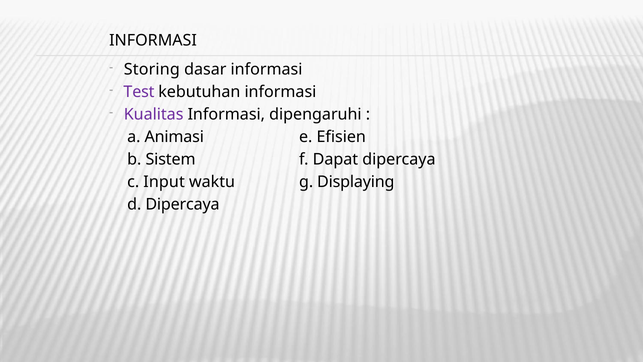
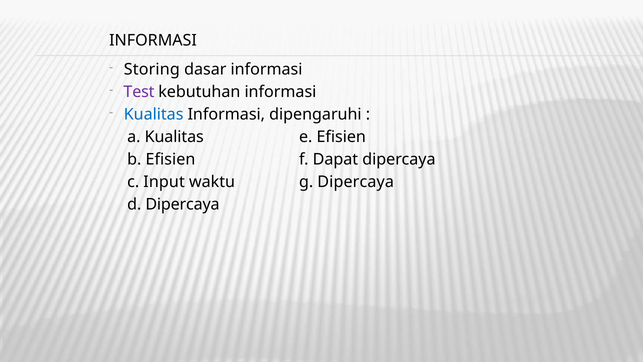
Kualitas at (154, 114) colour: purple -> blue
a Animasi: Animasi -> Kualitas
b Sistem: Sistem -> Efisien
g Displaying: Displaying -> Dipercaya
